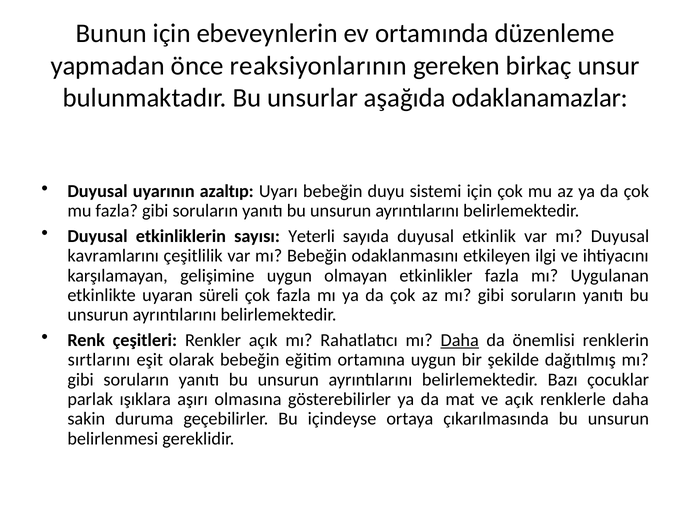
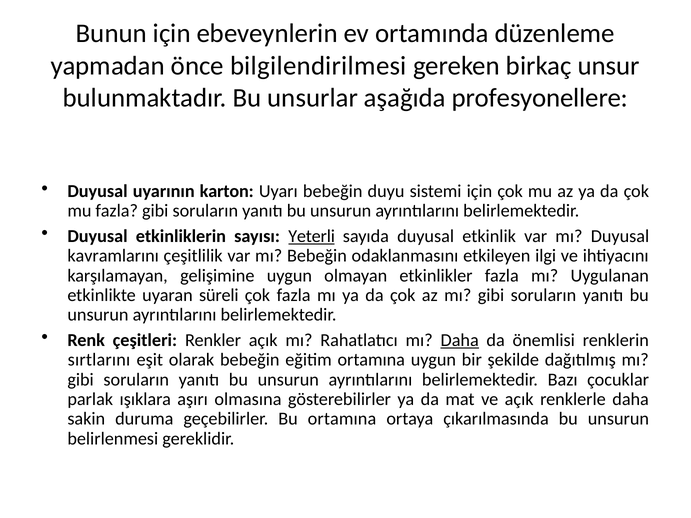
reaksiyonlarının: reaksiyonlarının -> bilgilendirilmesi
odaklanamazlar: odaklanamazlar -> profesyonellere
azaltıp: azaltıp -> karton
Yeterli underline: none -> present
Bu içindeyse: içindeyse -> ortamına
